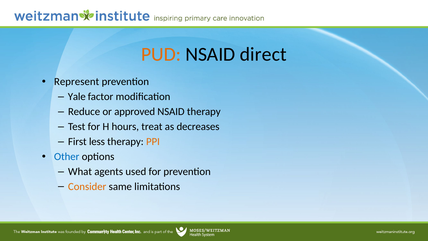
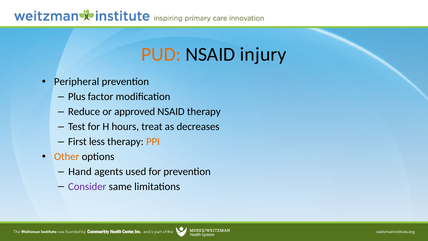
direct: direct -> injury
Represent: Represent -> Peripheral
Yale: Yale -> Plus
Other colour: blue -> orange
What: What -> Hand
Consider colour: orange -> purple
